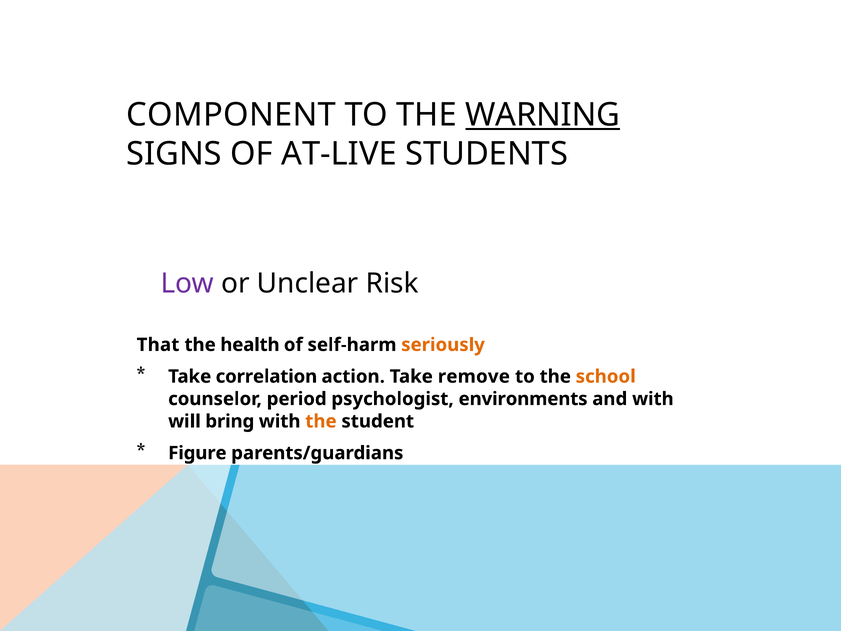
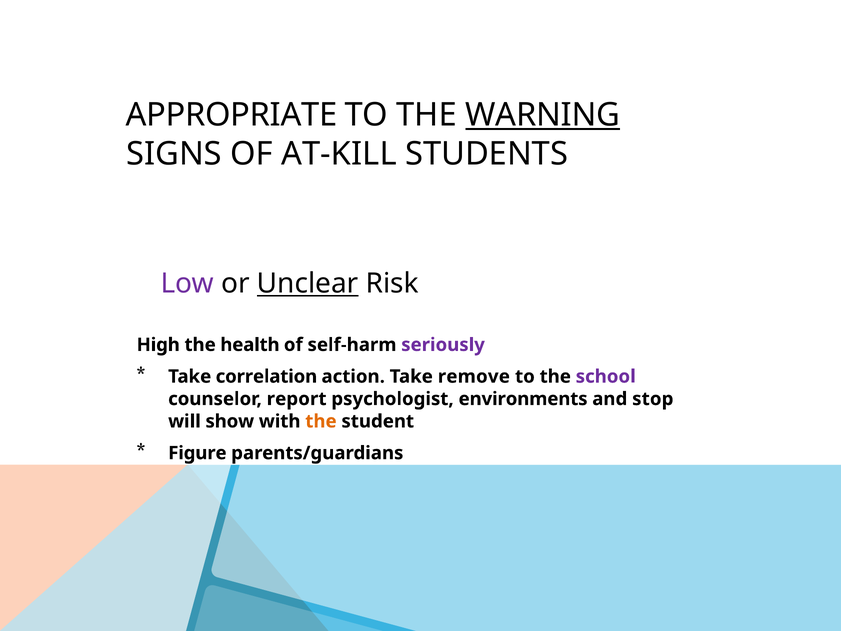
COMPONENT: COMPONENT -> APPROPRIATE
AT-LIVE: AT-LIVE -> AT-KILL
Unclear underline: none -> present
That: That -> High
seriously colour: orange -> purple
school colour: orange -> purple
period: period -> report
and with: with -> stop
bring: bring -> show
